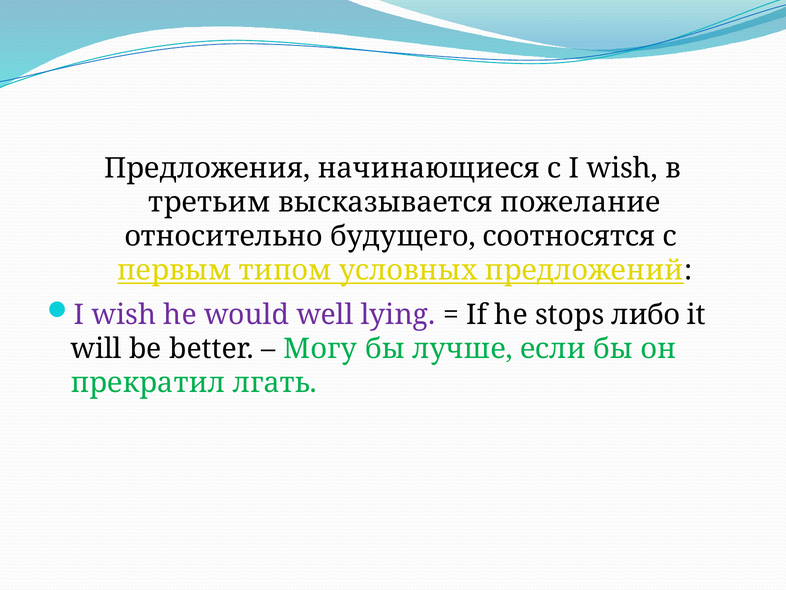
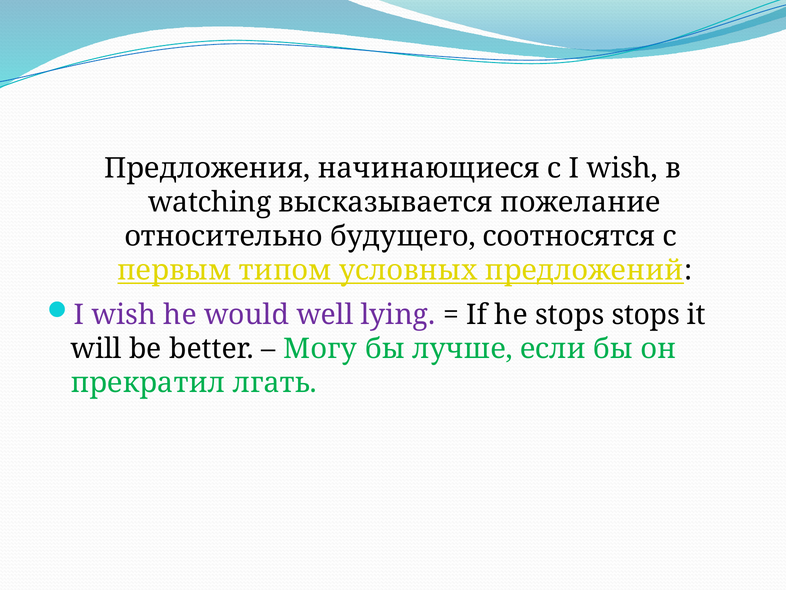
третьим: третьим -> watching
stops либо: либо -> stops
